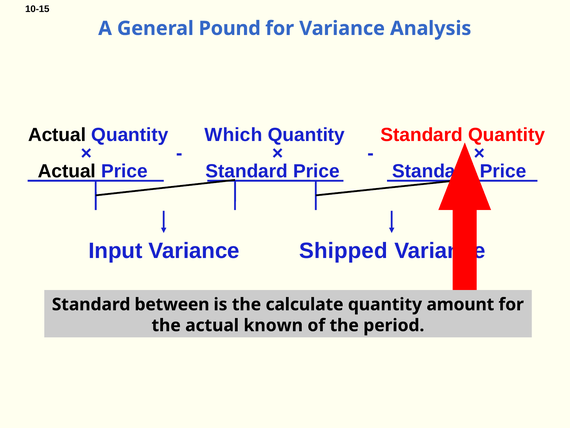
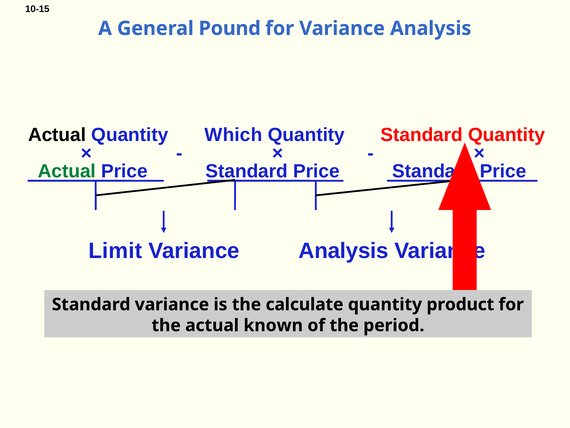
Actual at (67, 171) colour: black -> green
Input: Input -> Limit
Shipped at (343, 250): Shipped -> Analysis
Standard between: between -> variance
amount: amount -> product
